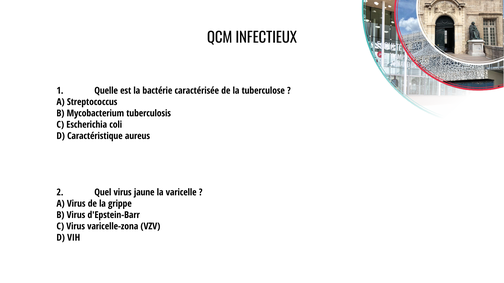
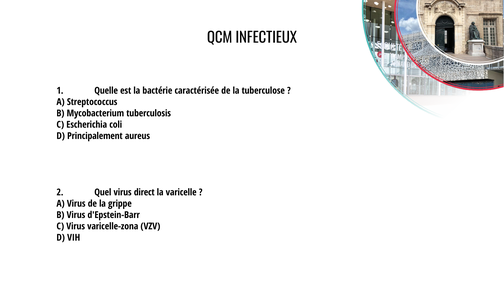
Caractéristique: Caractéristique -> Principalement
jaune: jaune -> direct
